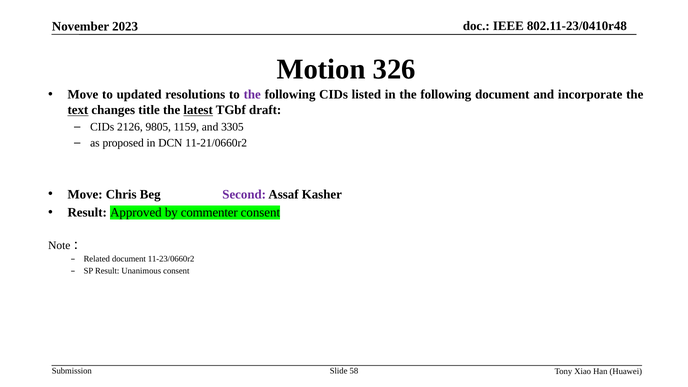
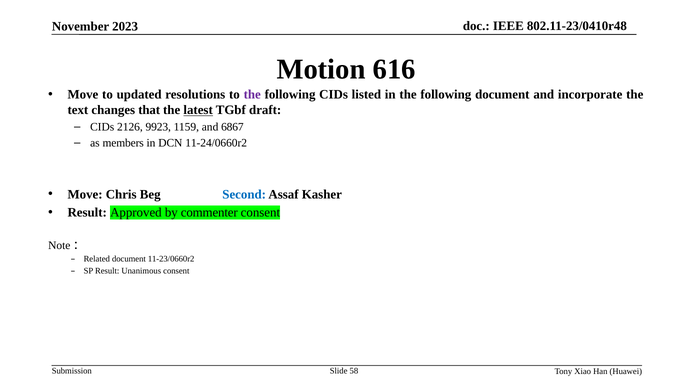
326: 326 -> 616
text underline: present -> none
title: title -> that
9805: 9805 -> 9923
3305: 3305 -> 6867
proposed: proposed -> members
11-21/0660r2: 11-21/0660r2 -> 11-24/0660r2
Second colour: purple -> blue
